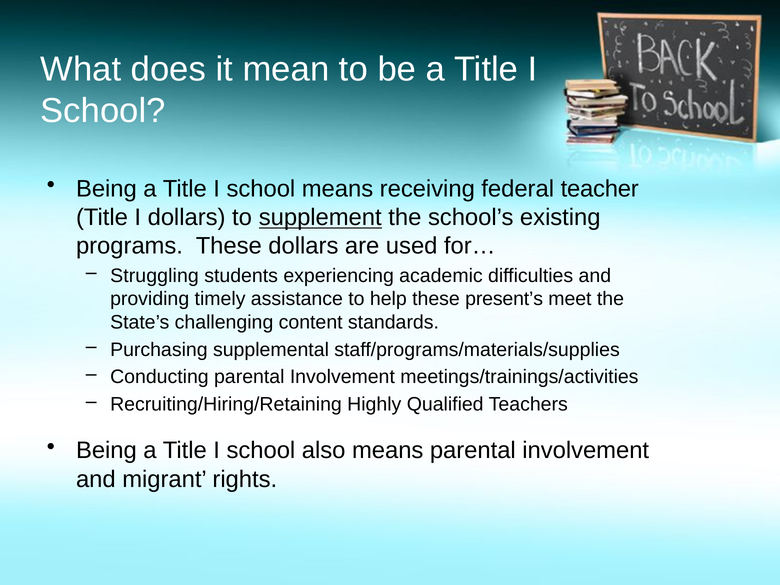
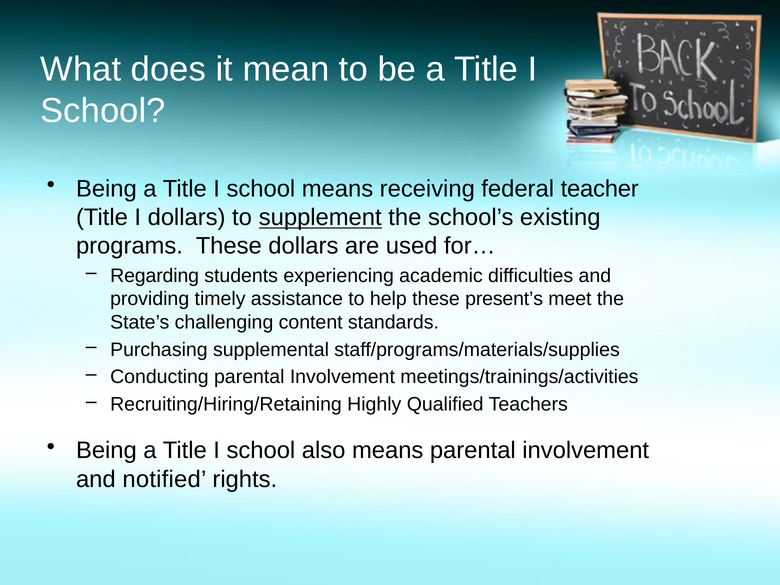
Struggling: Struggling -> Regarding
migrant: migrant -> notified
